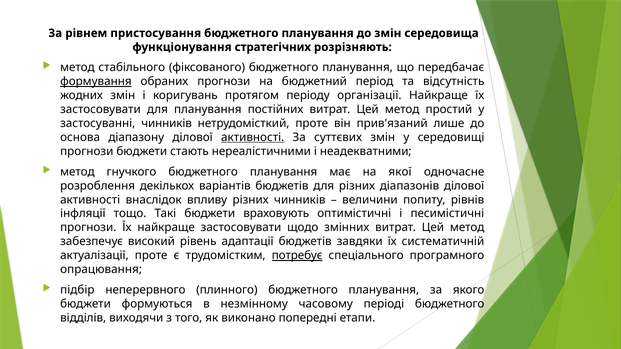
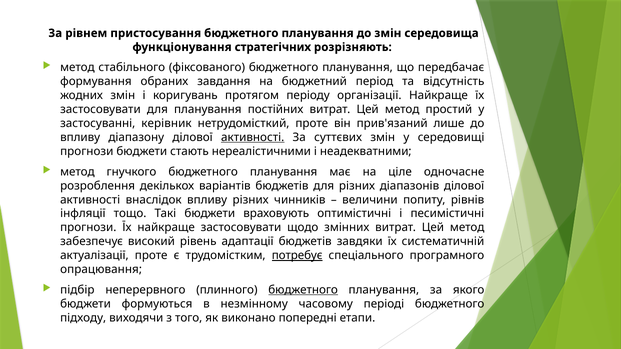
формування underline: present -> none
обраних прогнози: прогнози -> завдання
застосуванні чинників: чинників -> керівник
основа at (80, 137): основа -> впливу
якої: якої -> ціле
бюджетного at (303, 290) underline: none -> present
відділів: відділів -> підходу
